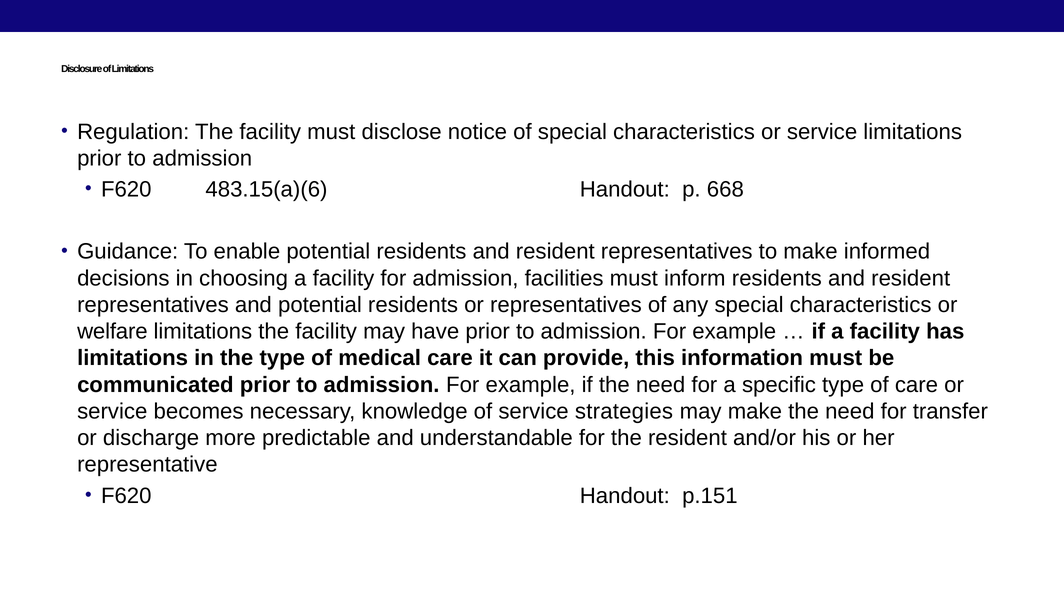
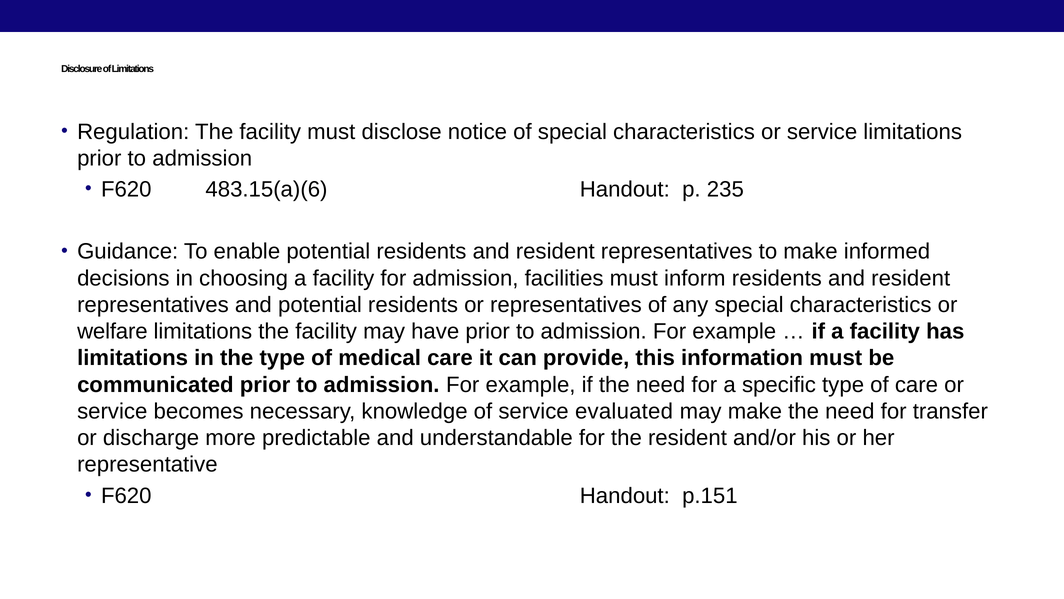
668: 668 -> 235
strategies: strategies -> evaluated
